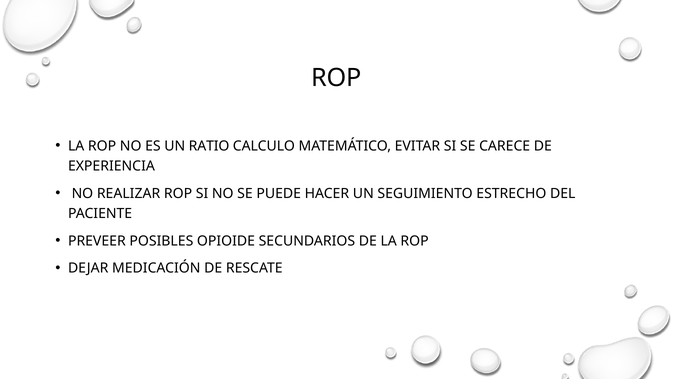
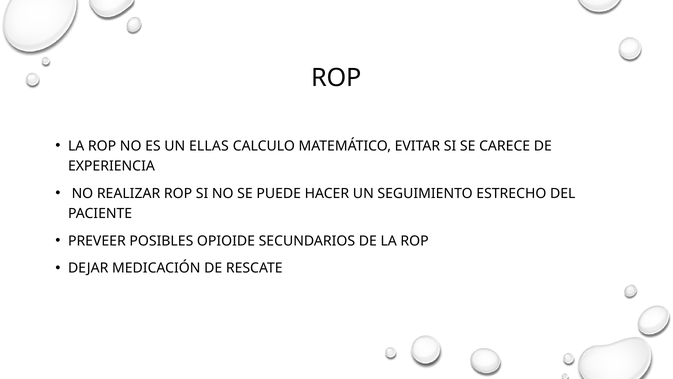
RATIO: RATIO -> ELLAS
